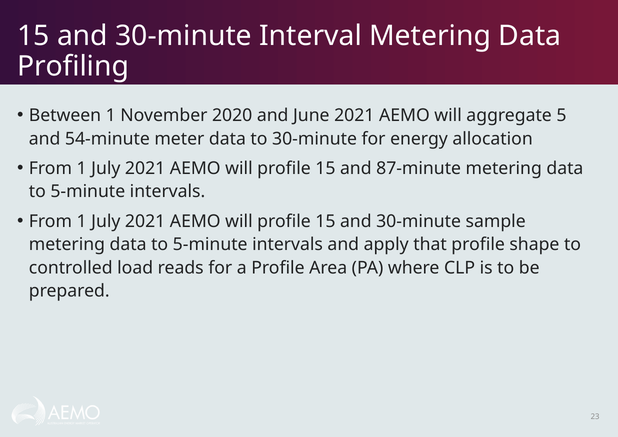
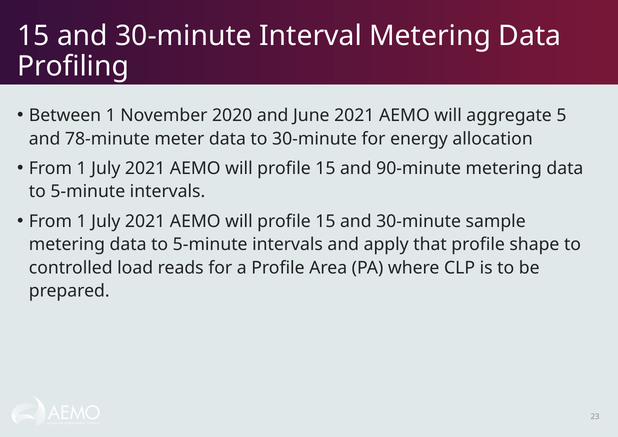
54-minute: 54-minute -> 78-minute
87-minute: 87-minute -> 90-minute
